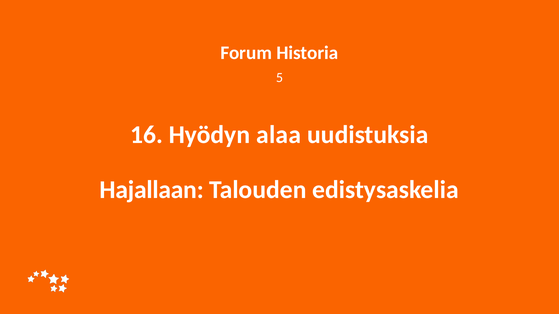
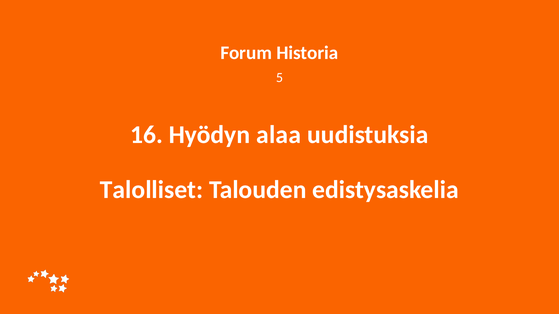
Hajallaan: Hajallaan -> Talolliset
